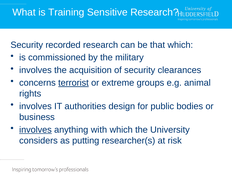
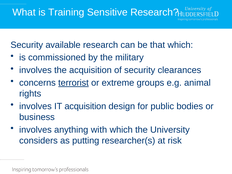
recorded: recorded -> available
IT authorities: authorities -> acquisition
involves at (36, 130) underline: present -> none
